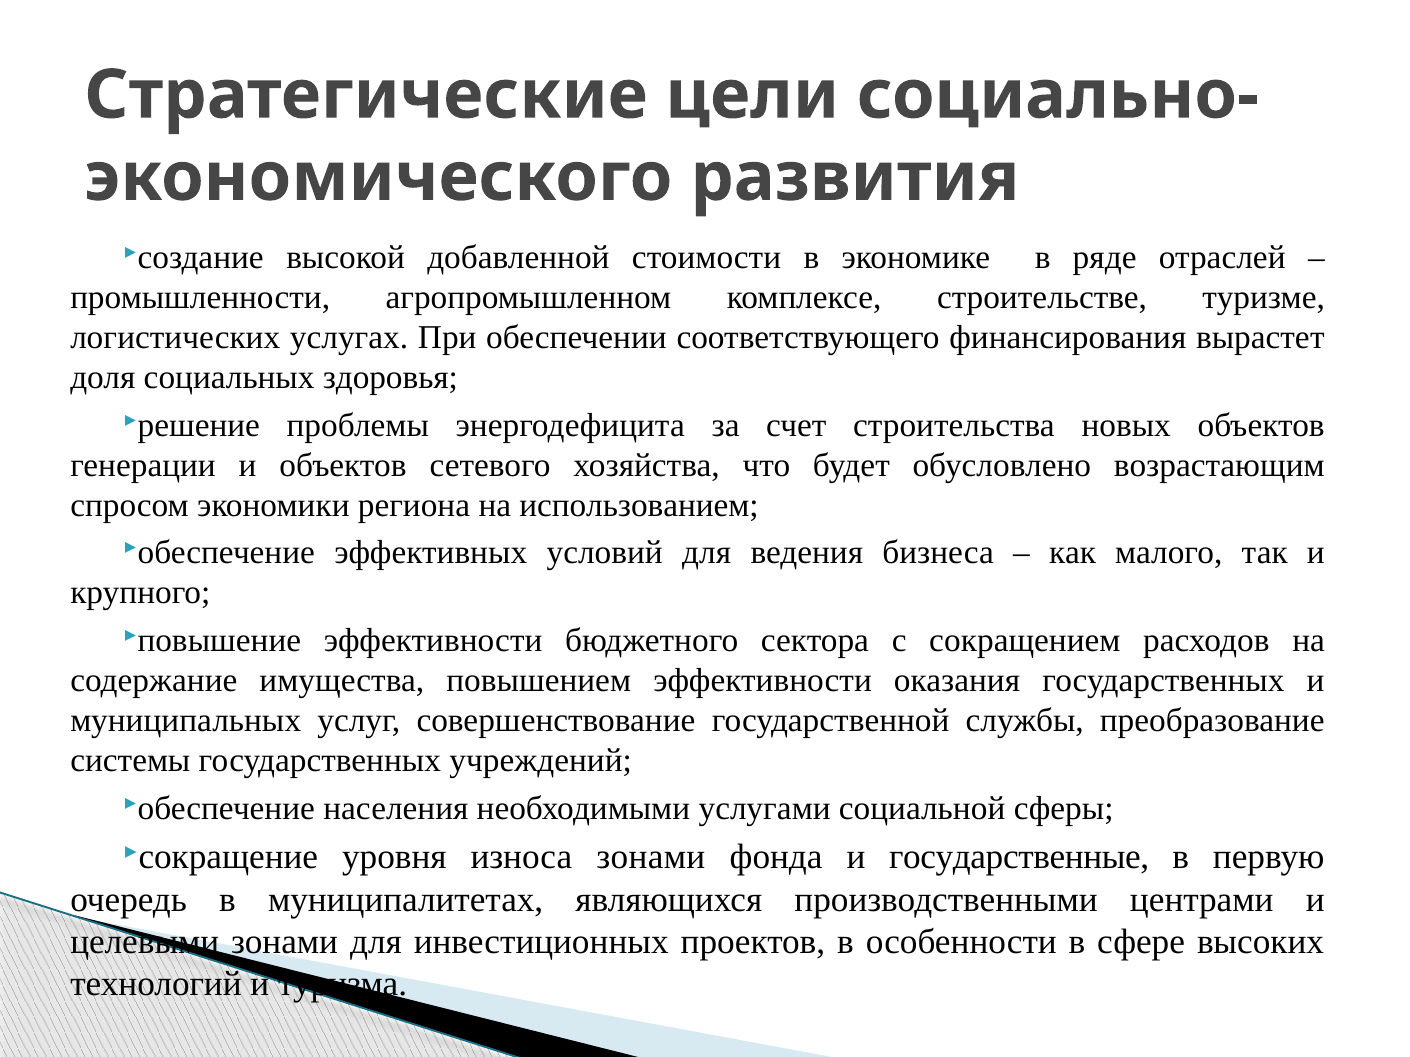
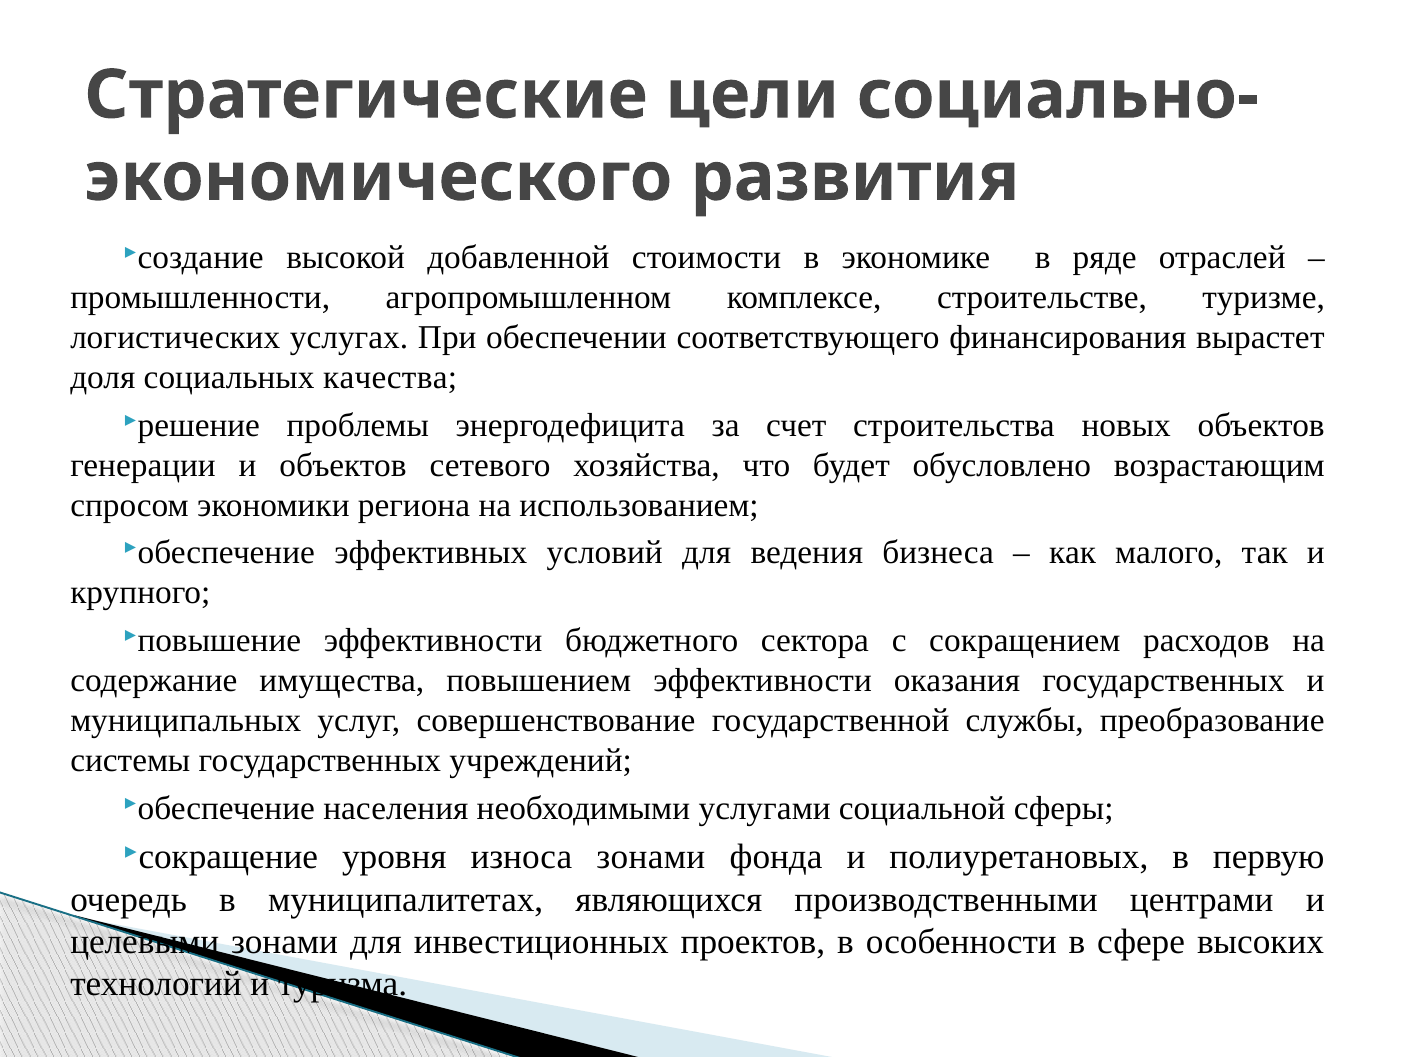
здоровья: здоровья -> качества
государственные: государственные -> полиуретановых
